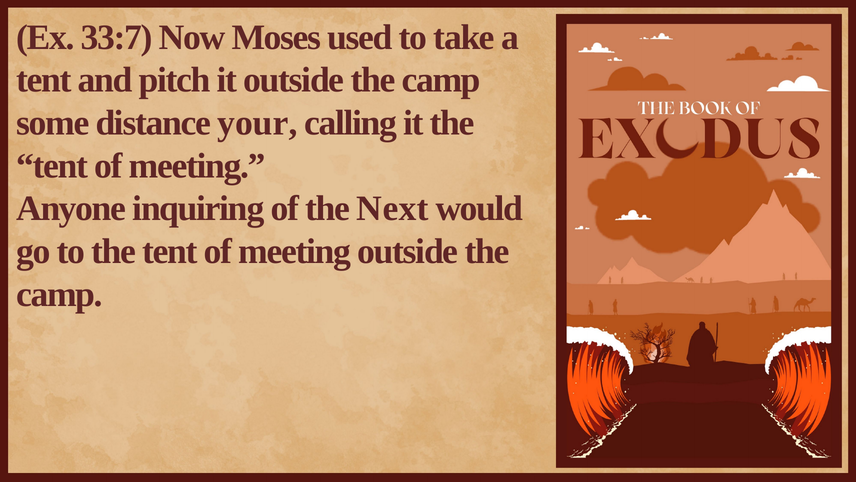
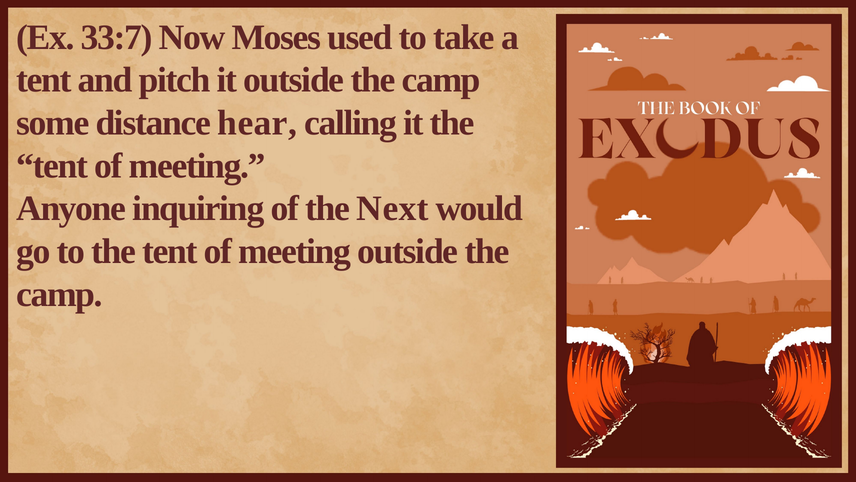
your: your -> hear
